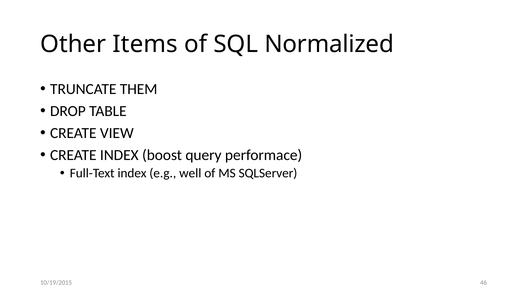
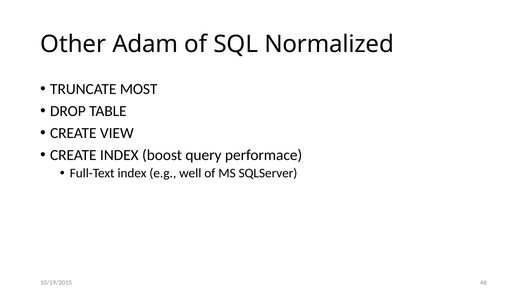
Items: Items -> Adam
THEM: THEM -> MOST
